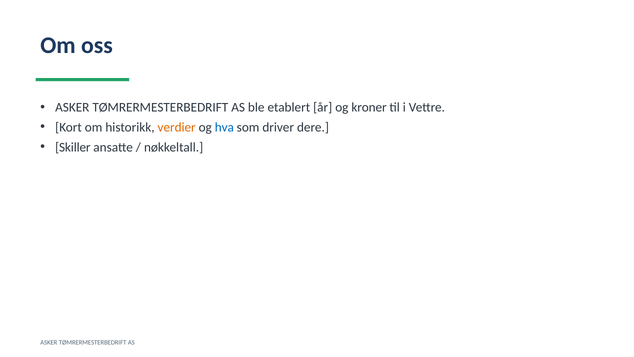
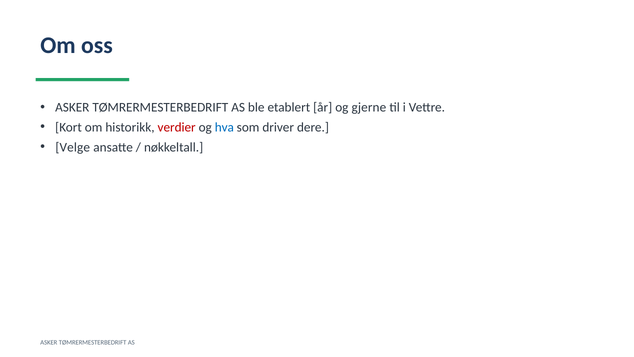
kroner: kroner -> gjerne
verdier colour: orange -> red
Skiller: Skiller -> Velge
